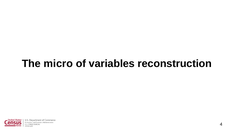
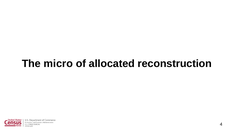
variables: variables -> allocated
